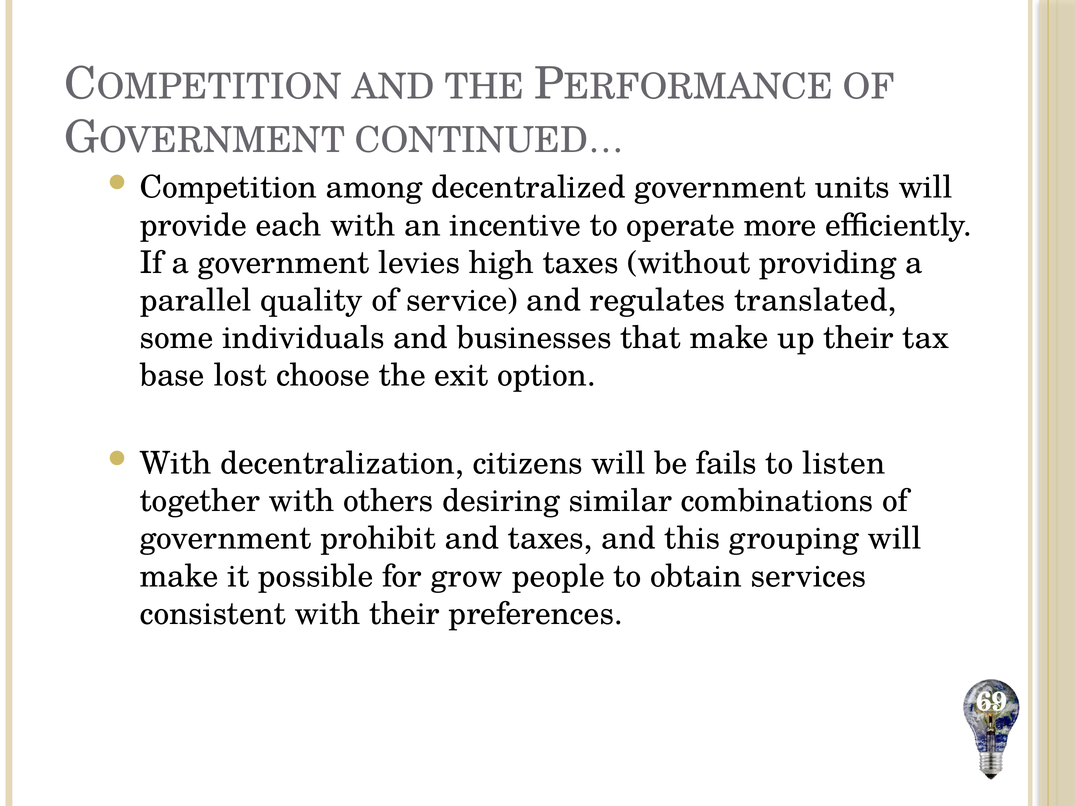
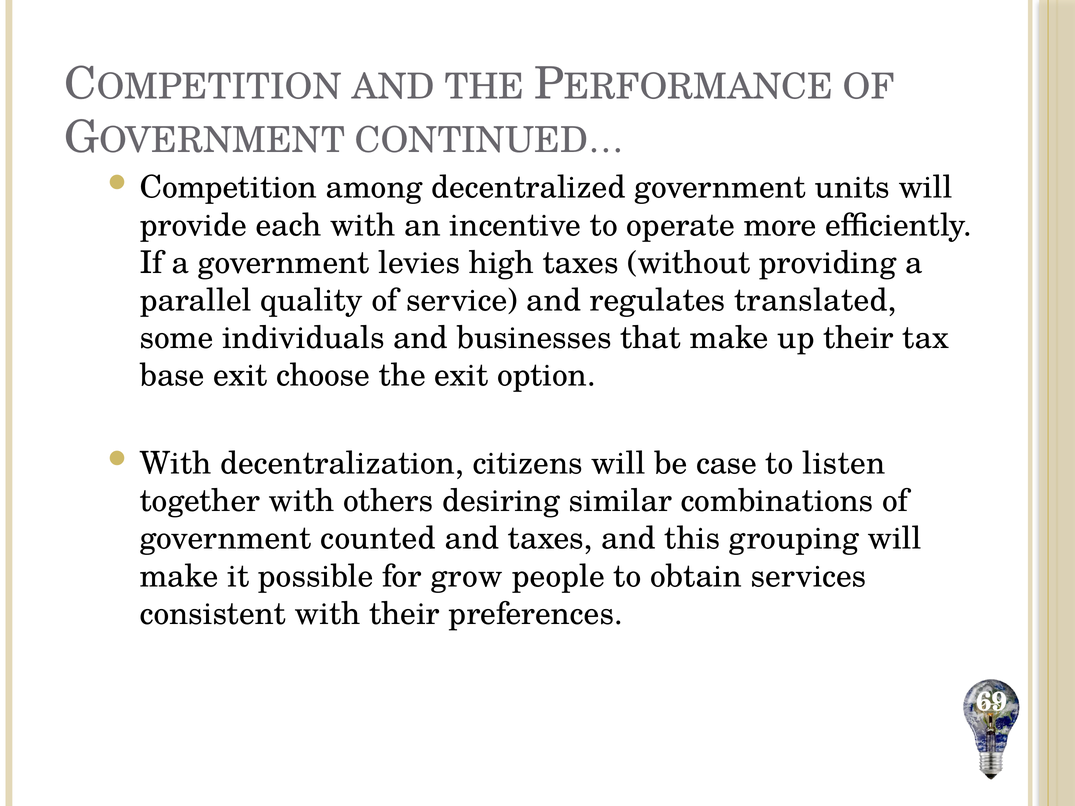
base lost: lost -> exit
fails: fails -> case
prohibit: prohibit -> counted
